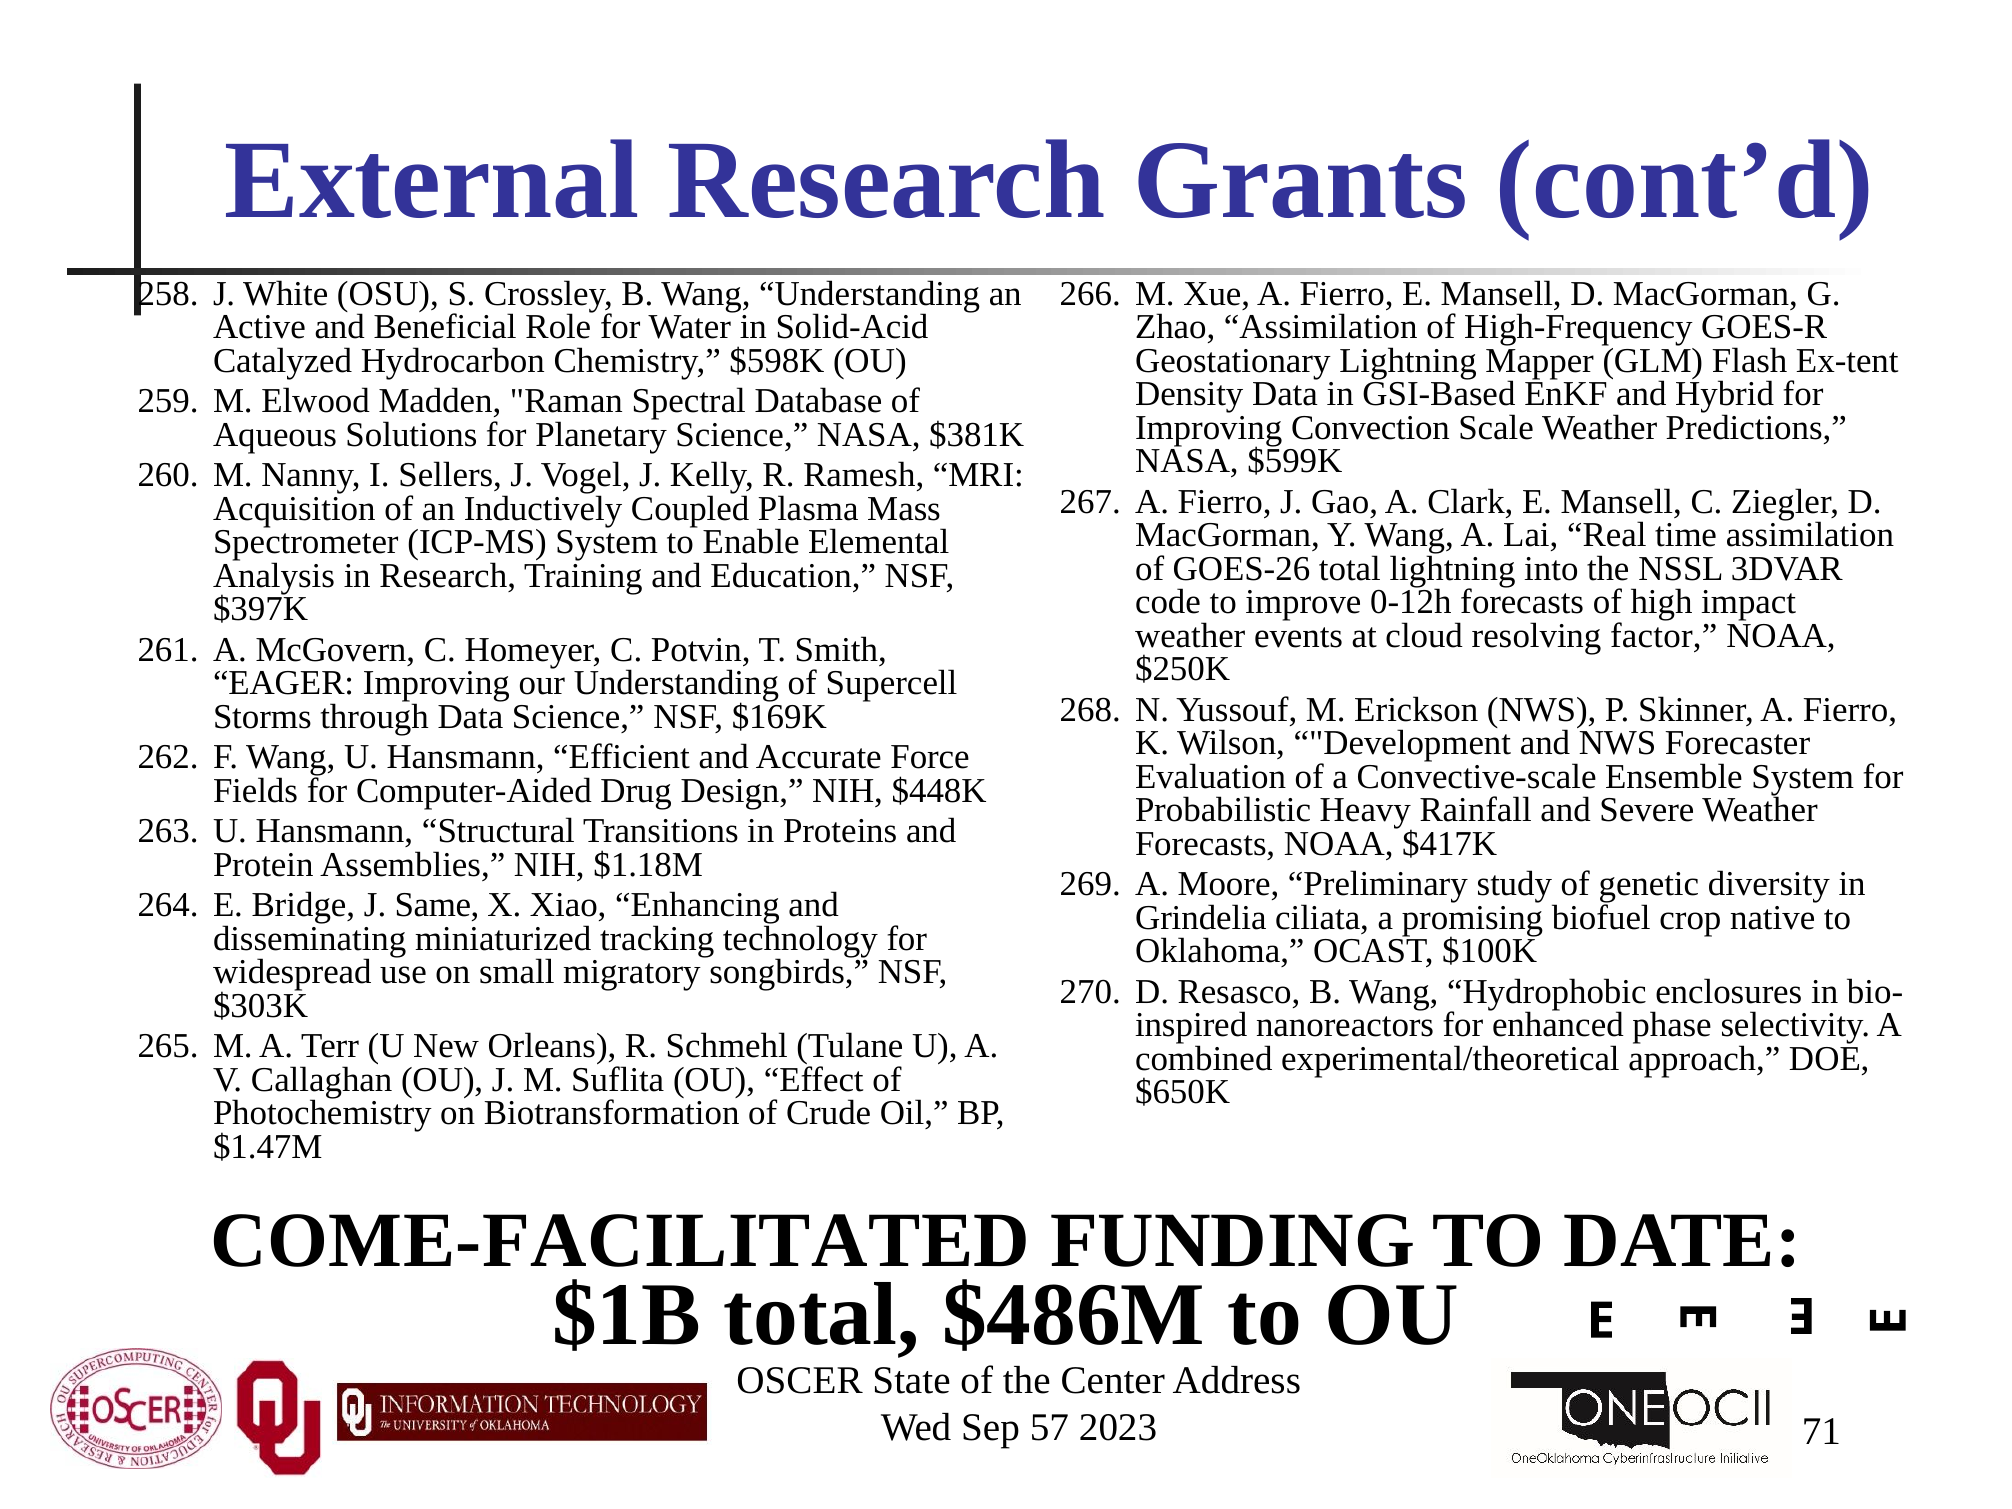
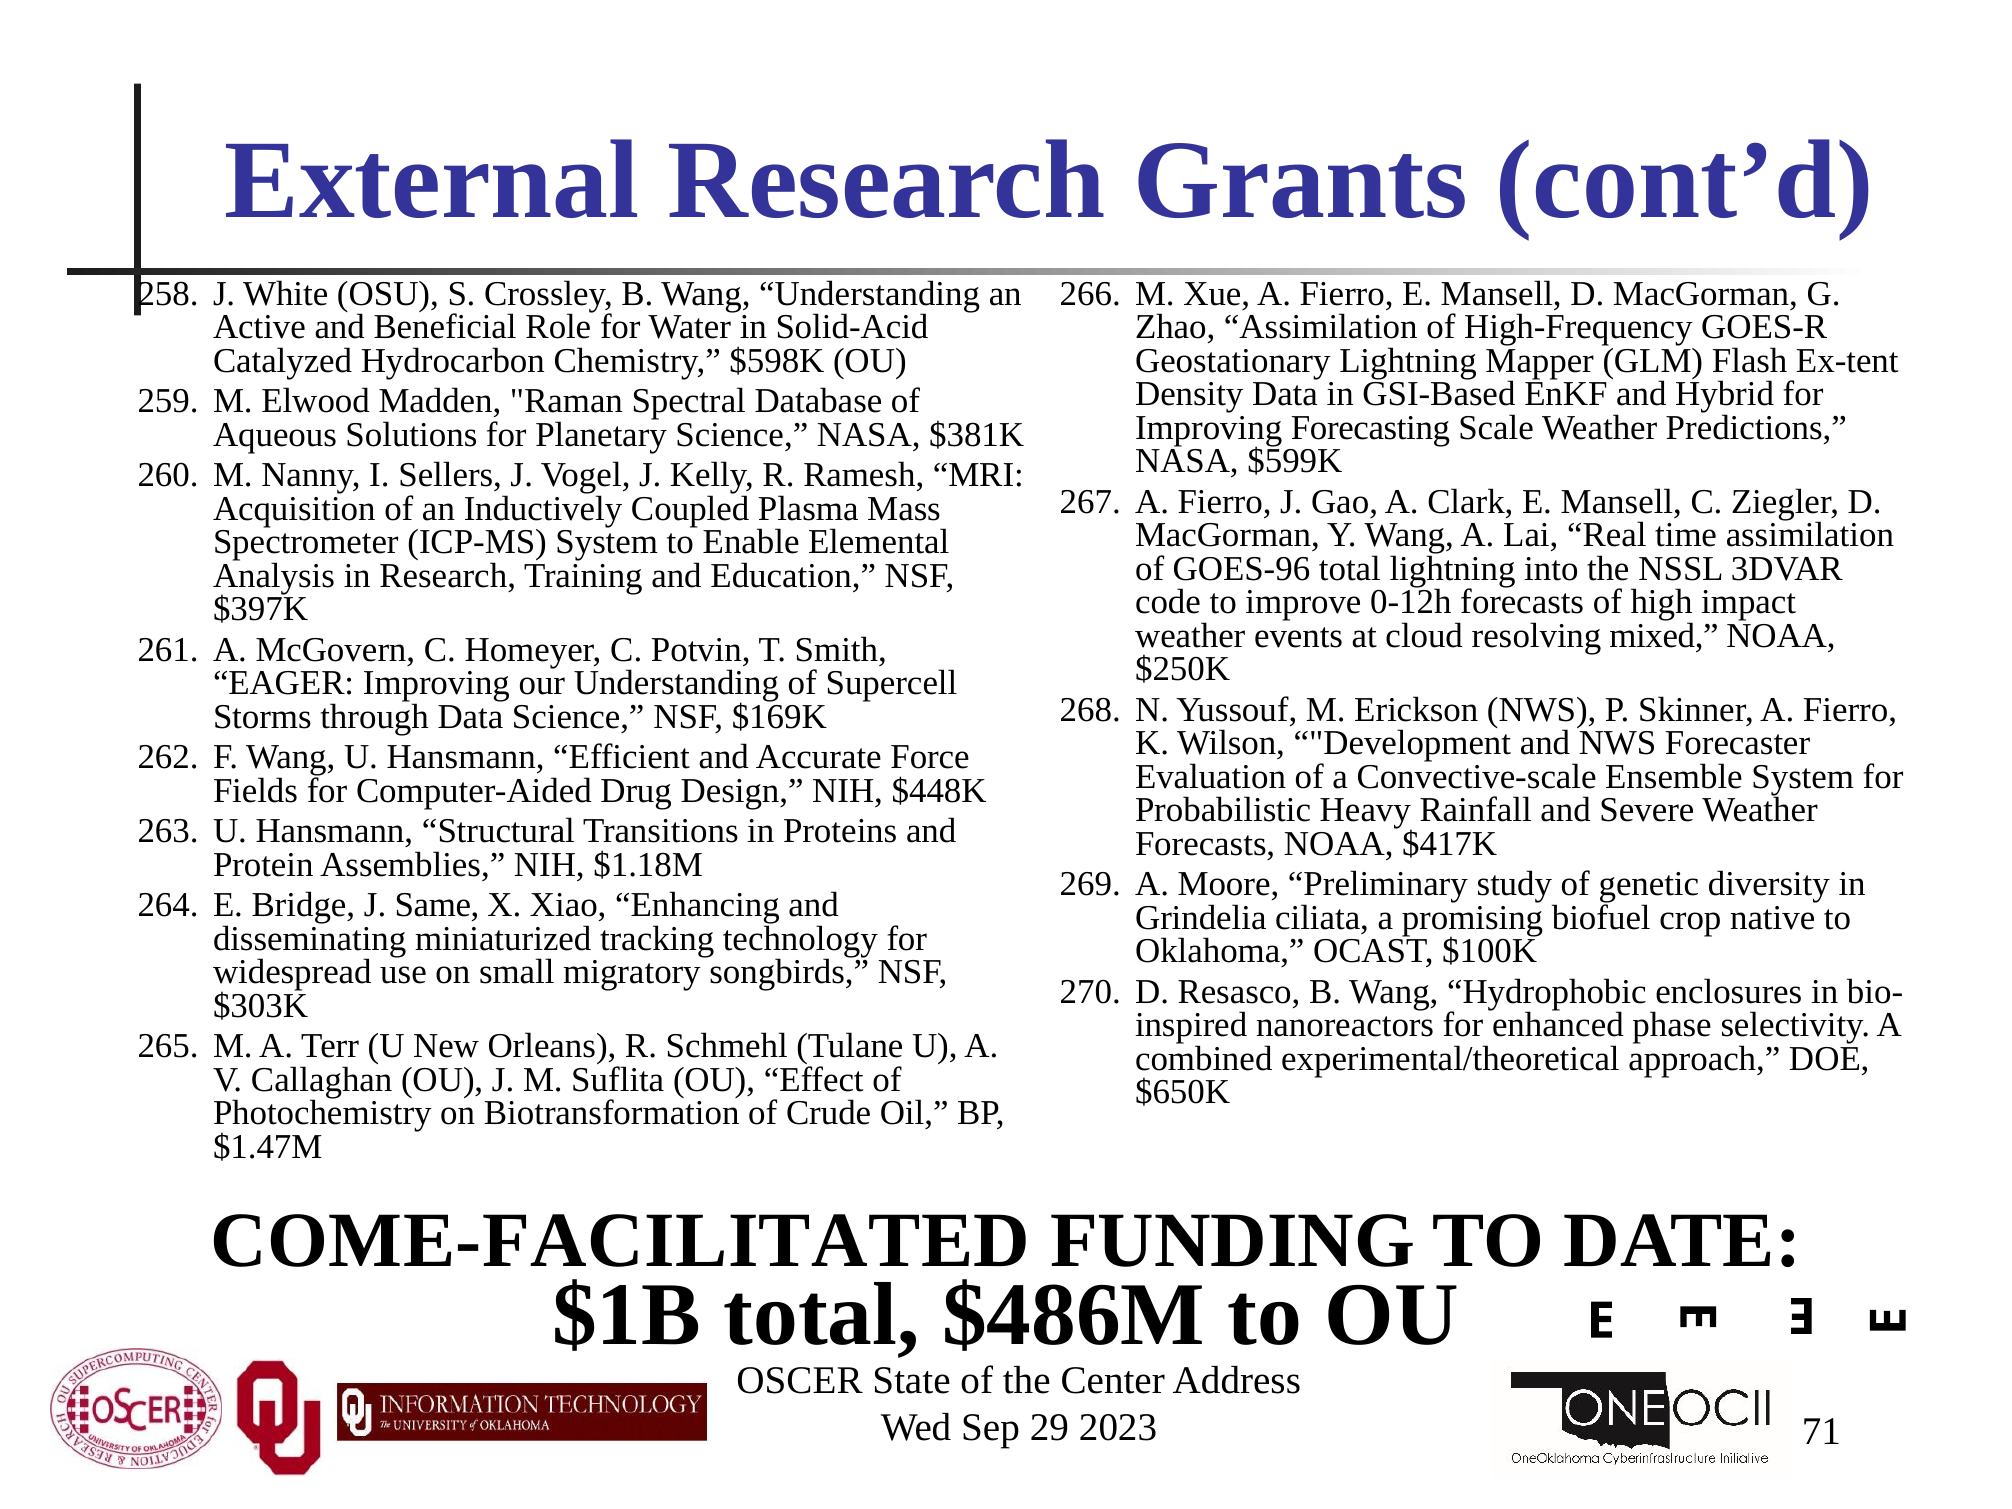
Convection: Convection -> Forecasting
GOES-26: GOES-26 -> GOES-96
factor: factor -> mixed
57: 57 -> 29
